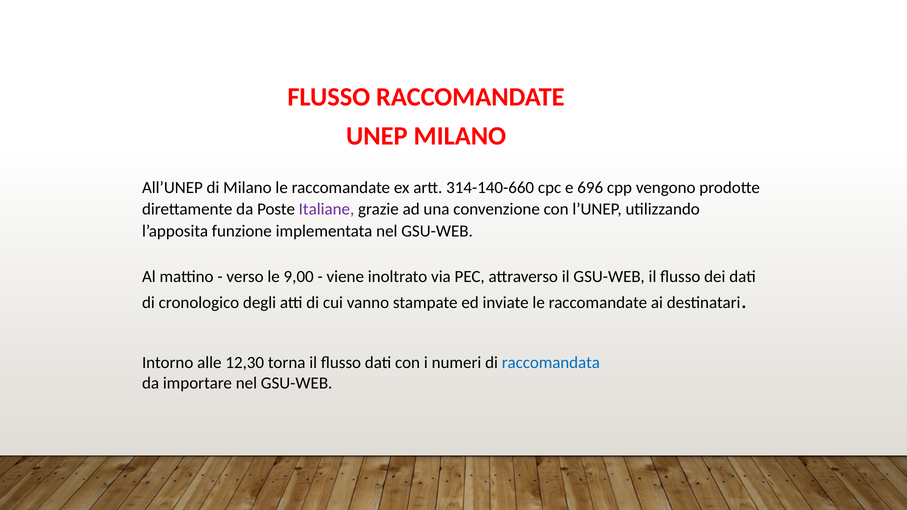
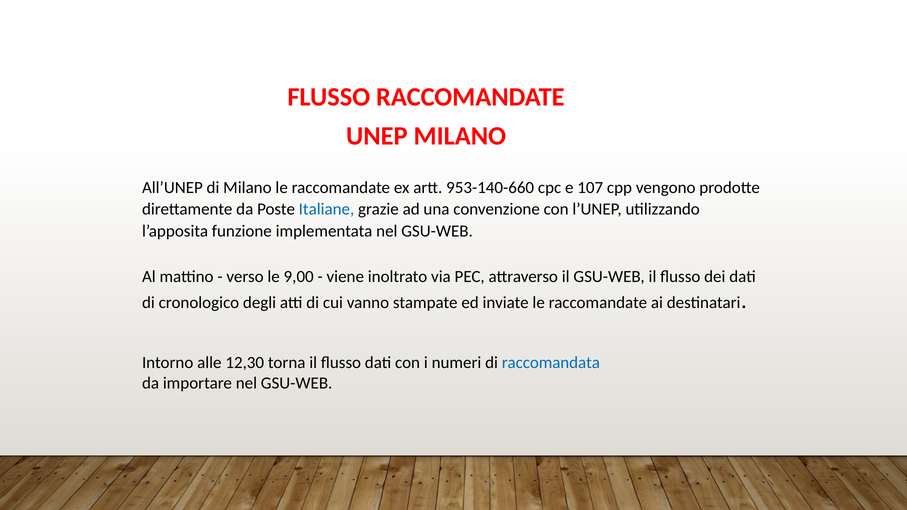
314-140-660: 314-140-660 -> 953-140-660
696: 696 -> 107
Italiane colour: purple -> blue
